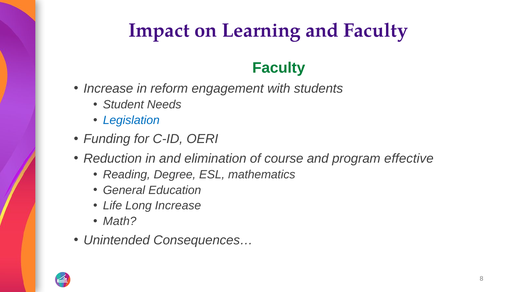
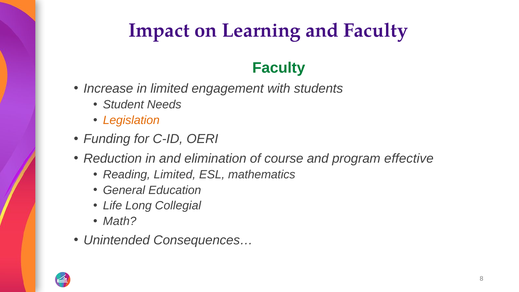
in reform: reform -> limited
Legislation colour: blue -> orange
Reading Degree: Degree -> Limited
Long Increase: Increase -> Collegial
